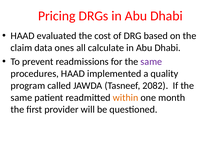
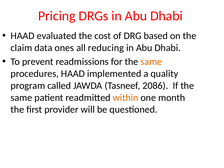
calculate: calculate -> reducing
same at (151, 62) colour: purple -> orange
2082: 2082 -> 2086
